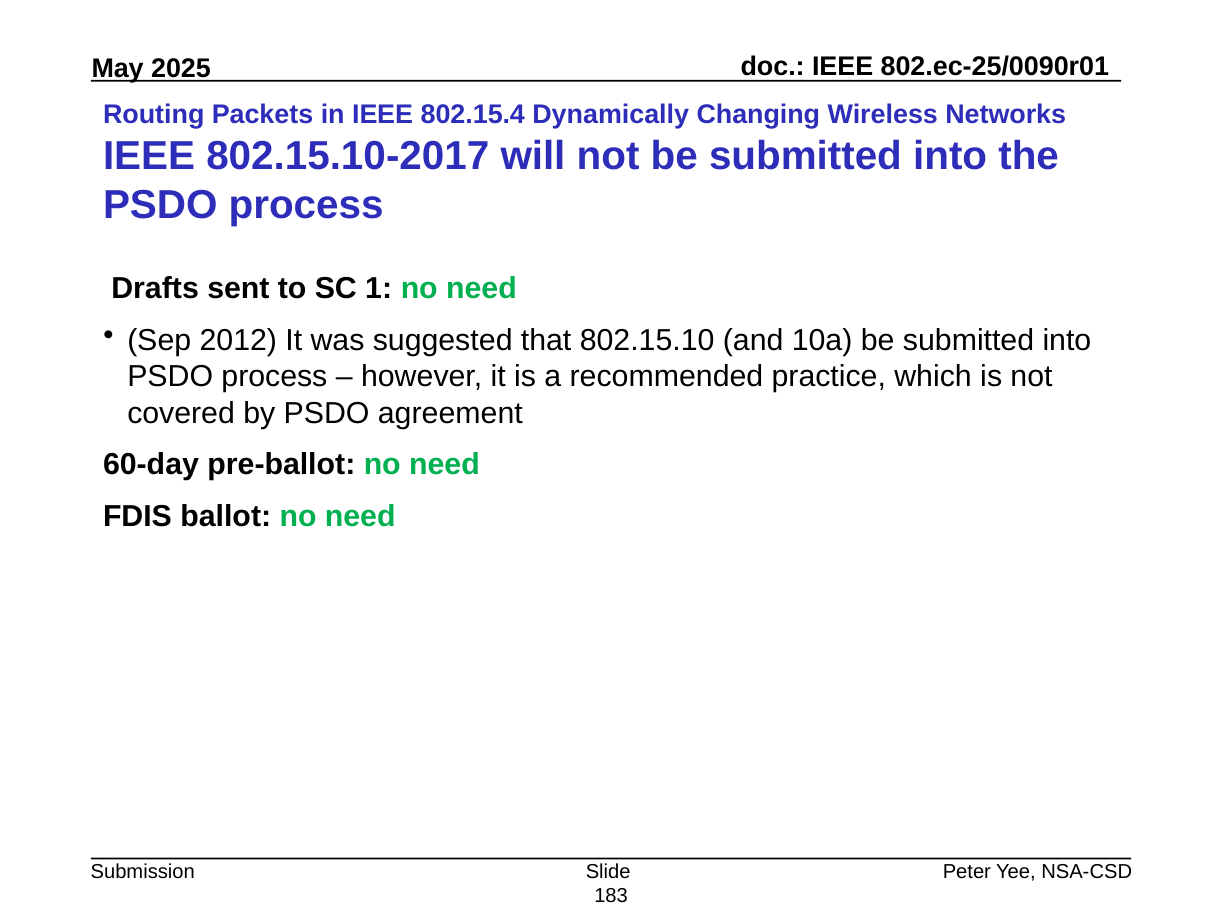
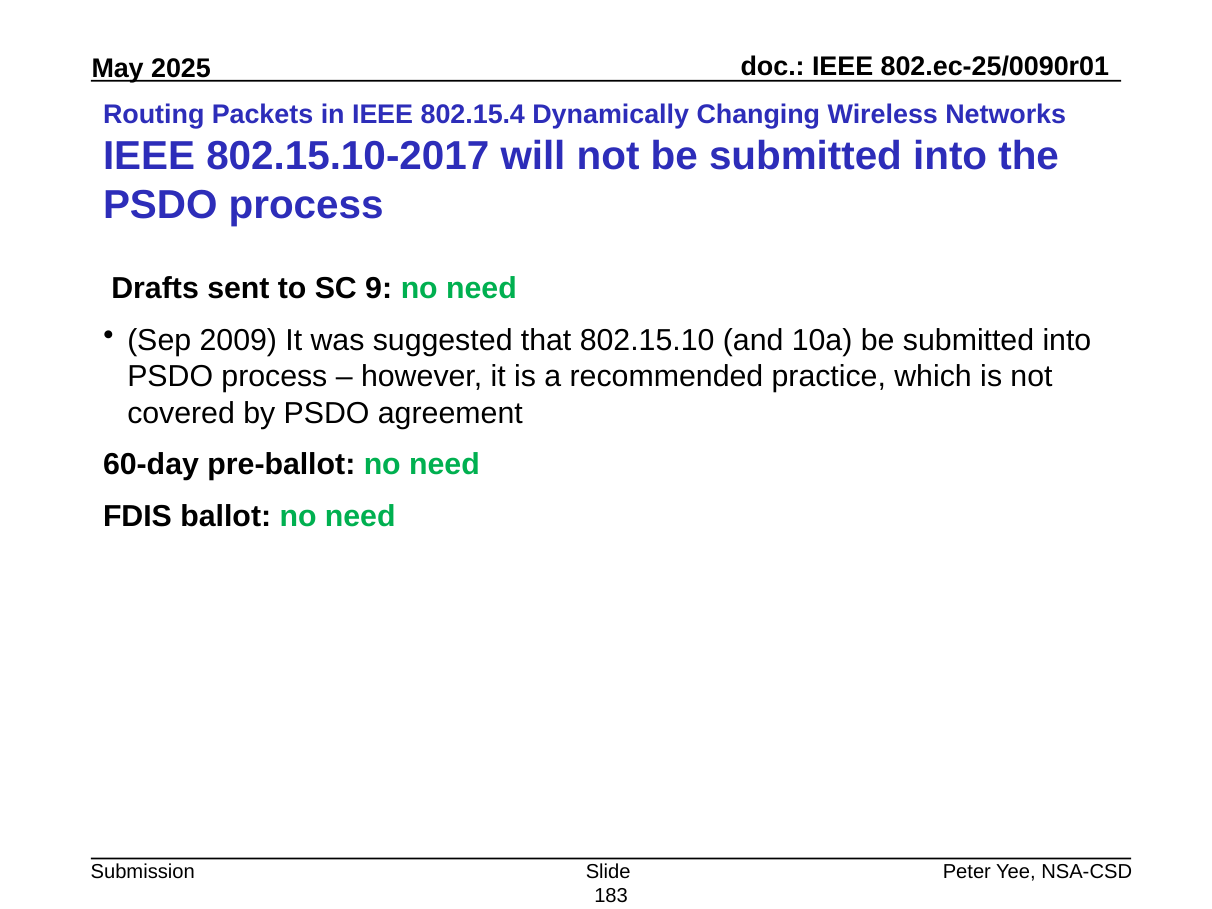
1: 1 -> 9
2012: 2012 -> 2009
